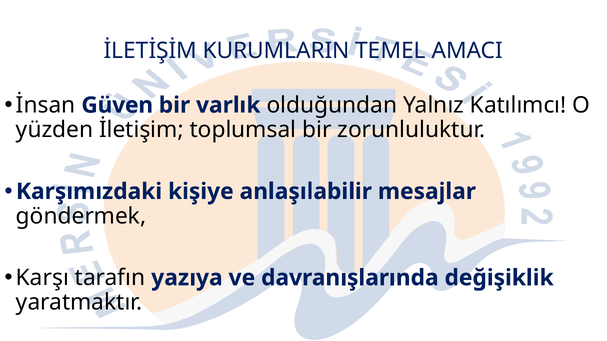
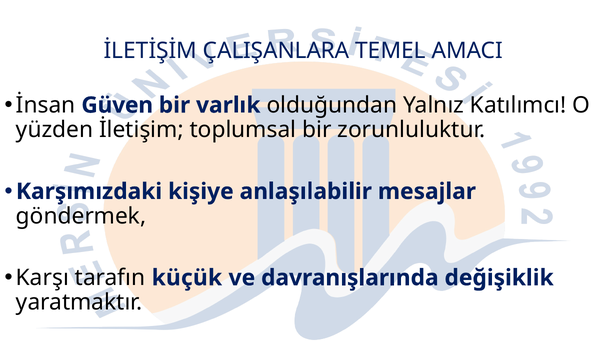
KURUMLARIN: KURUMLARIN -> ÇALIŞANLARA
yazıya: yazıya -> küçük
